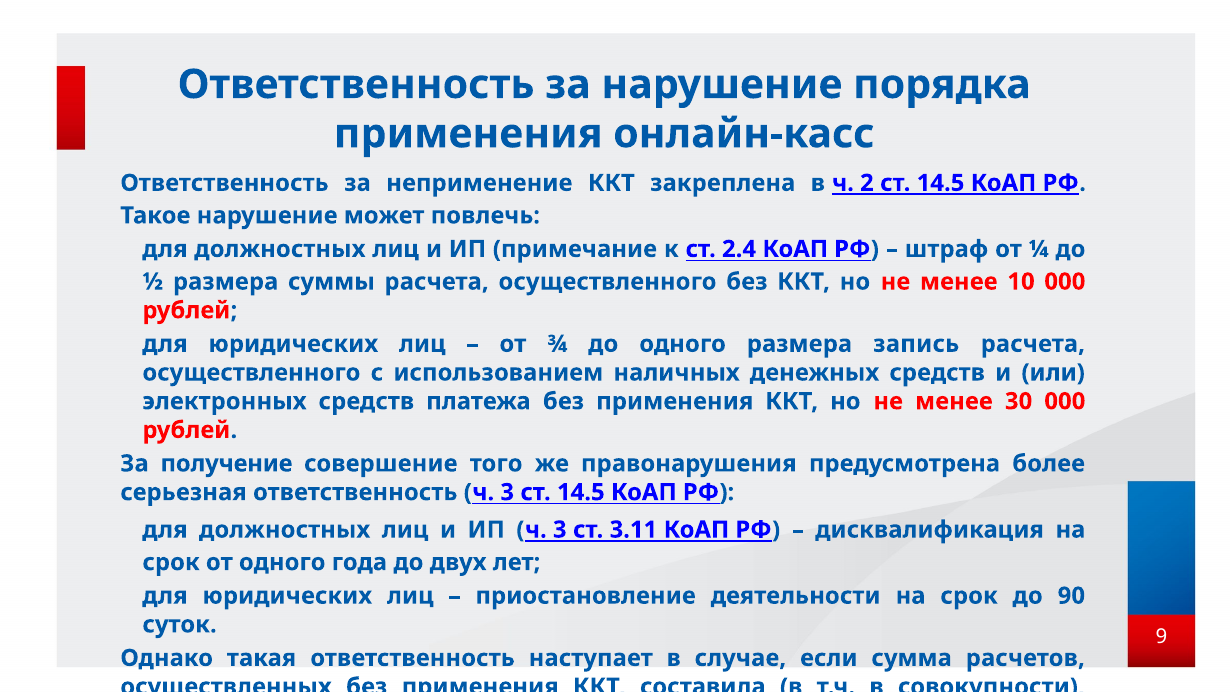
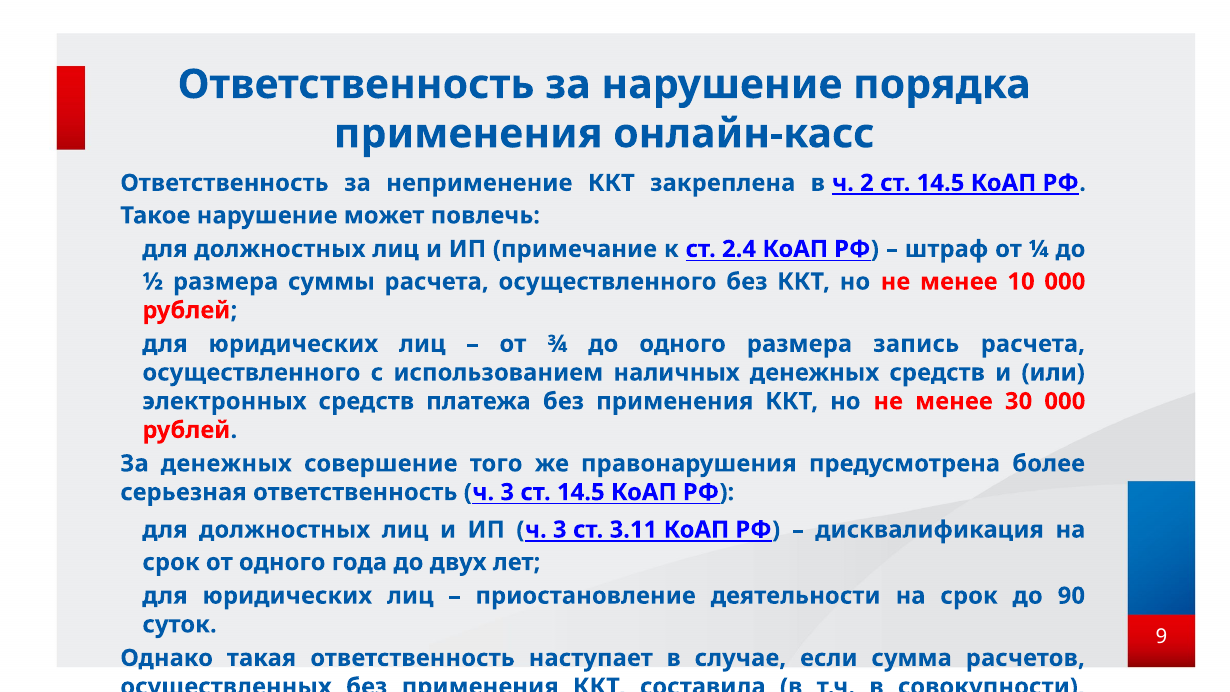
За получение: получение -> денежных
